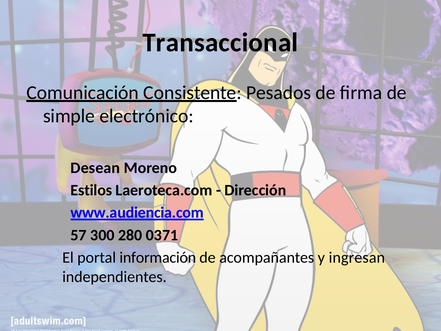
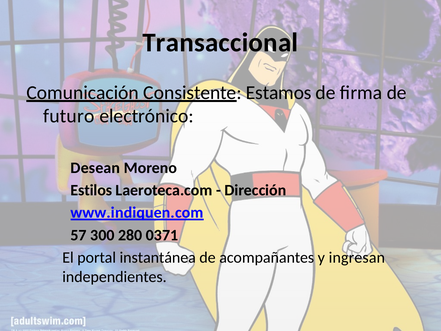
Pesados: Pesados -> Estamos
simple: simple -> futuro
www.audiencia.com: www.audiencia.com -> www.indiquen.com
información: información -> instantánea
